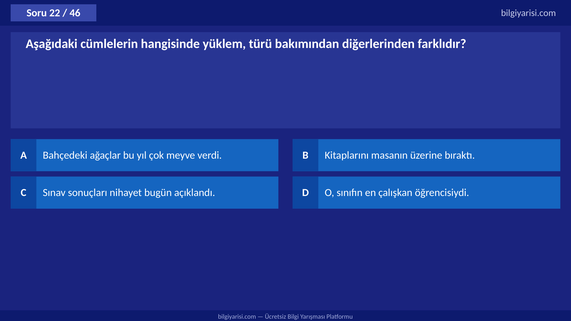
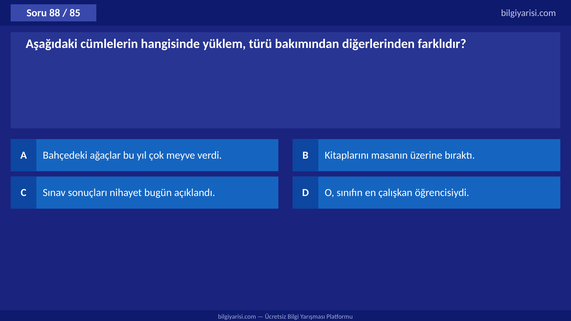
22: 22 -> 88
46: 46 -> 85
